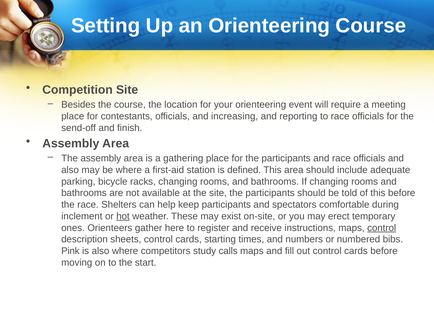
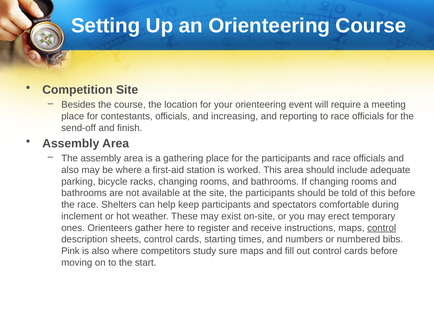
defined: defined -> worked
hot underline: present -> none
calls: calls -> sure
